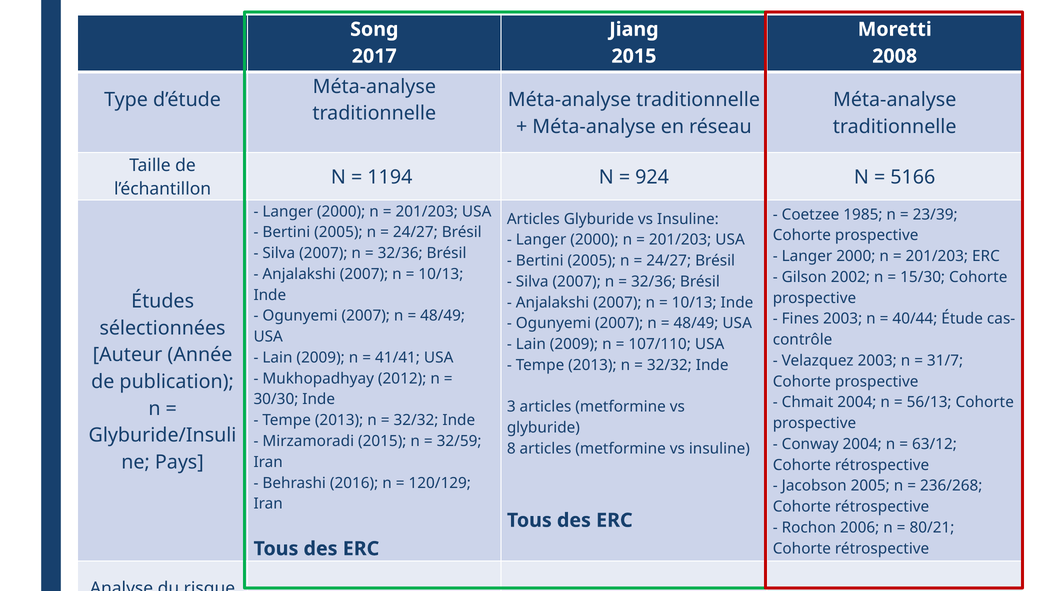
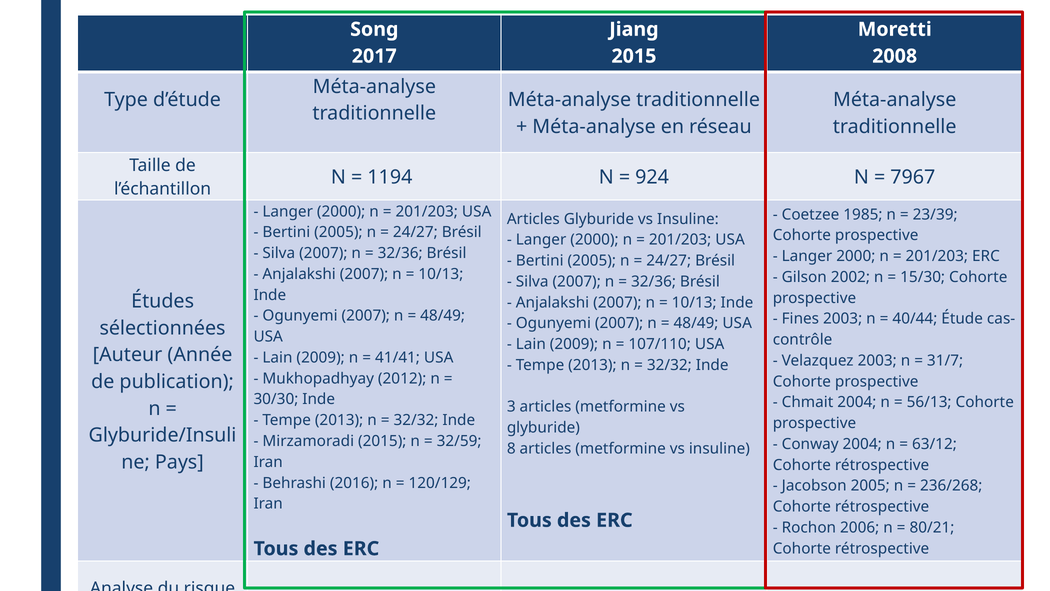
5166: 5166 -> 7967
